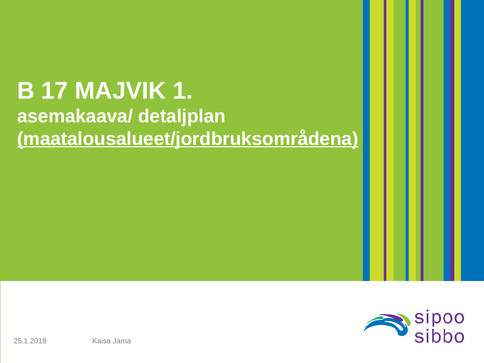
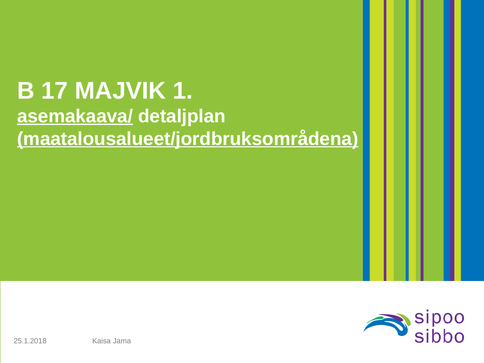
asemakaava/ underline: none -> present
